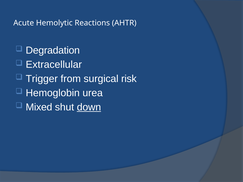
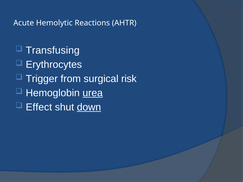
Degradation: Degradation -> Transfusing
Extracellular: Extracellular -> Erythrocytes
urea underline: none -> present
Mixed: Mixed -> Effect
